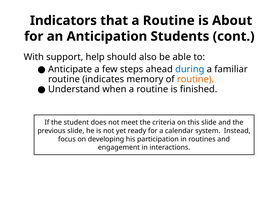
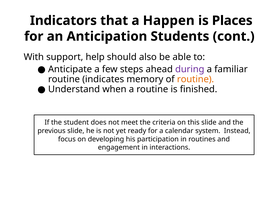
that a Routine: Routine -> Happen
About: About -> Places
during colour: blue -> purple
